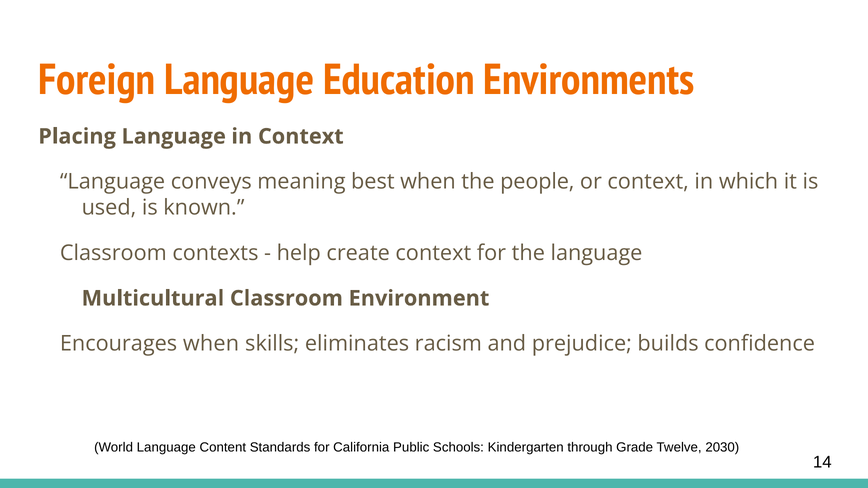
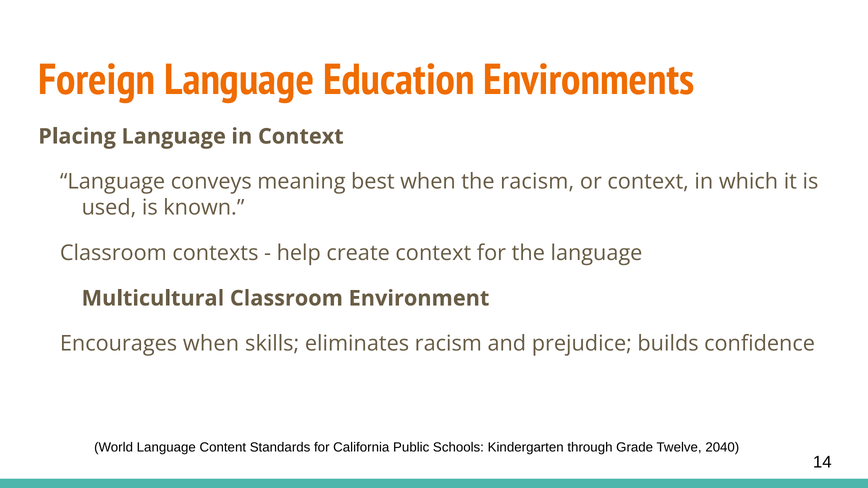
the people: people -> racism
2030: 2030 -> 2040
